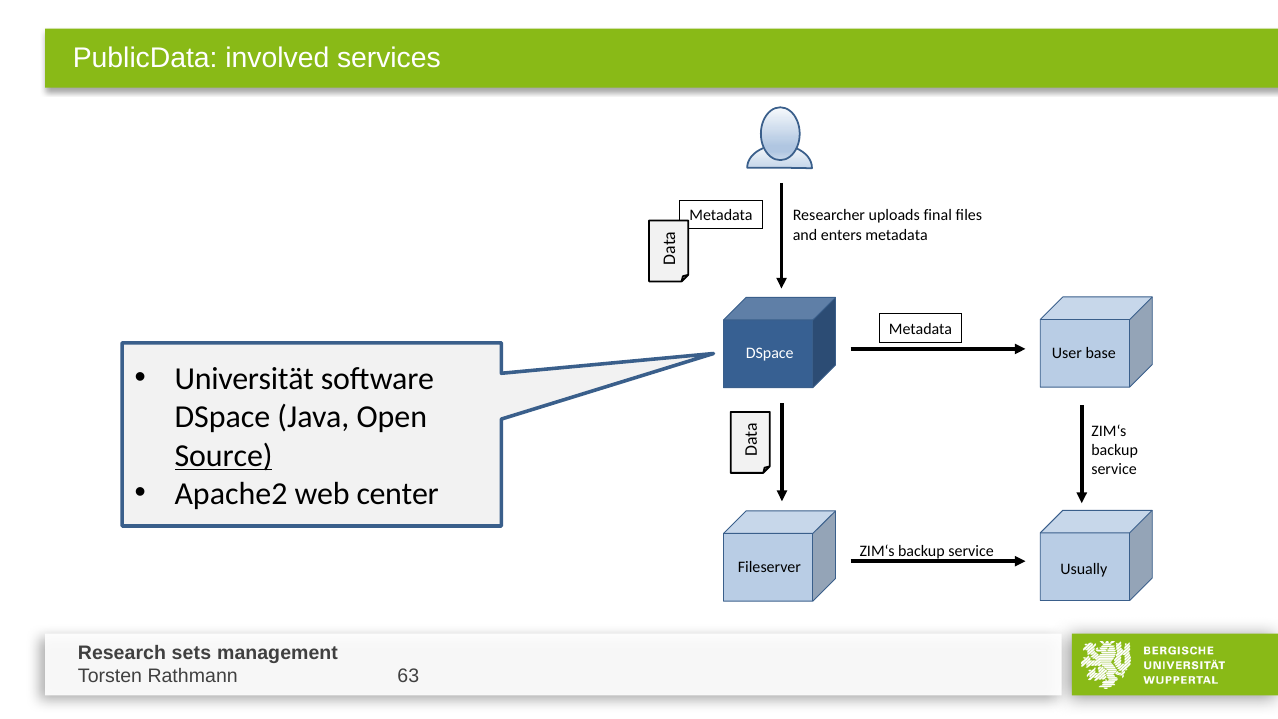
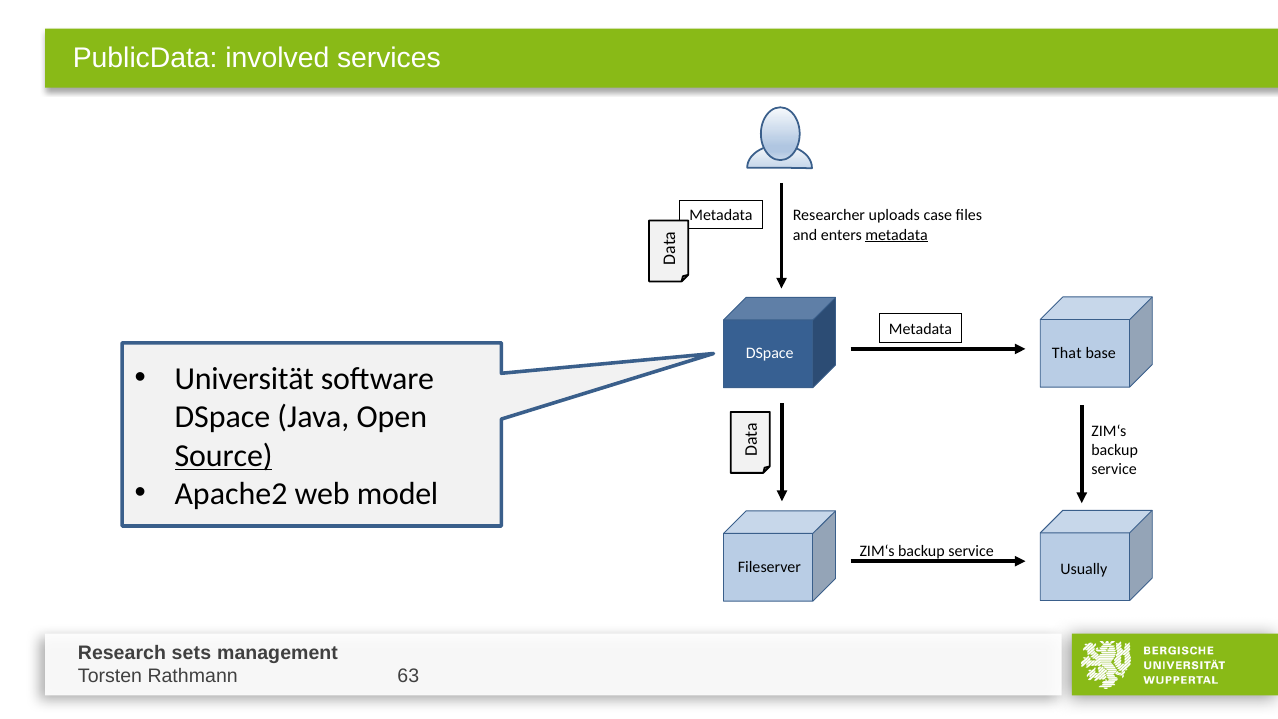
final: final -> case
metadata at (897, 235) underline: none -> present
User: User -> That
center: center -> model
